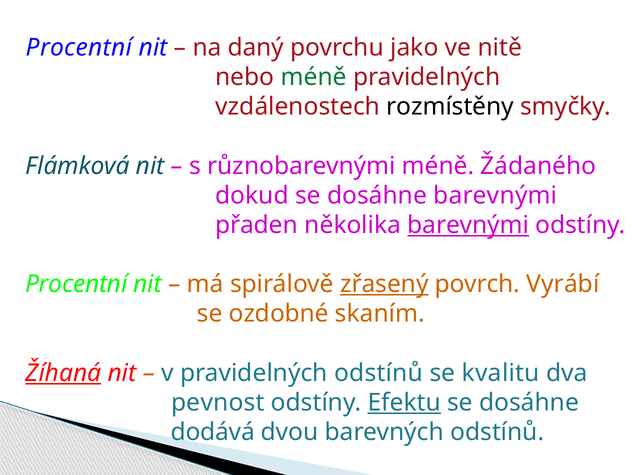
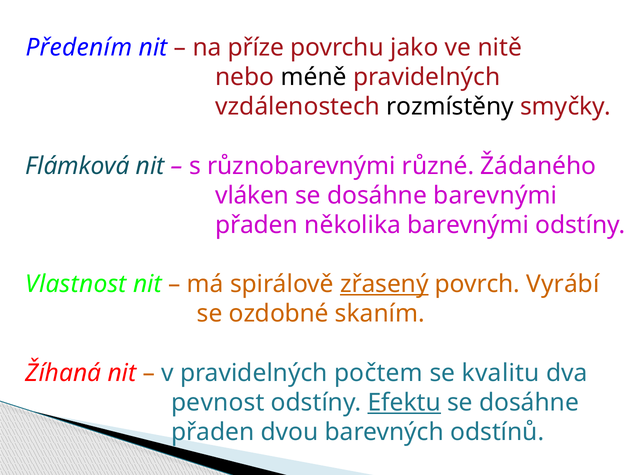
Procentní at (79, 48): Procentní -> Předením
daný: daný -> příze
méně at (314, 77) colour: green -> black
různobarevnými méně: méně -> různé
dokud: dokud -> vláken
barevnými at (468, 225) underline: present -> none
Procentní at (76, 284): Procentní -> Vlastnost
Žíhaná underline: present -> none
pravidelných odstínů: odstínů -> počtem
dodává at (213, 432): dodává -> přaden
